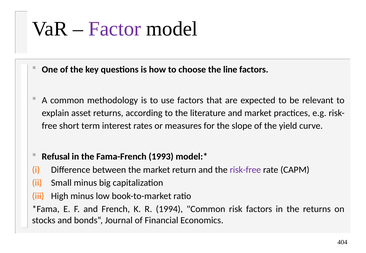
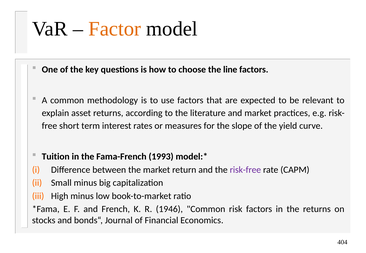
Factor colour: purple -> orange
Refusal: Refusal -> Tuition
1994: 1994 -> 1946
